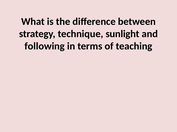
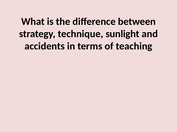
following: following -> accidents
